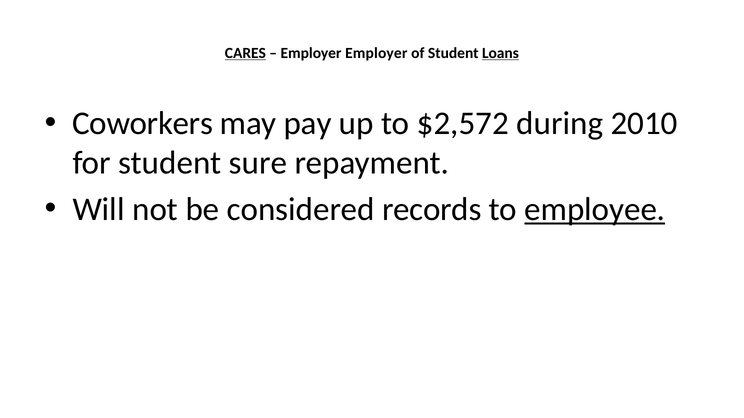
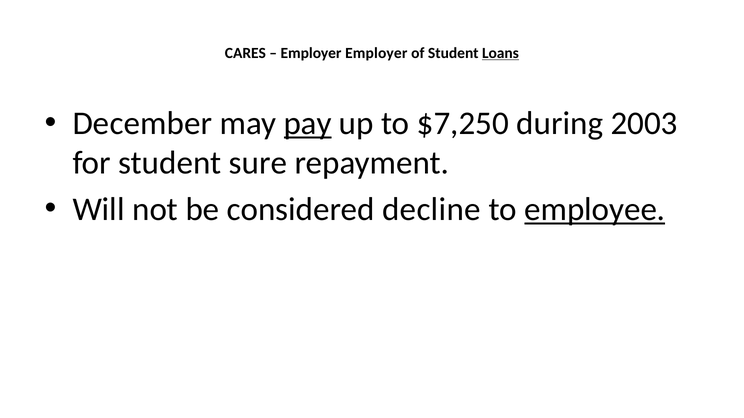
CARES underline: present -> none
Coworkers: Coworkers -> December
pay underline: none -> present
$2,572: $2,572 -> $7,250
2010: 2010 -> 2003
records: records -> decline
